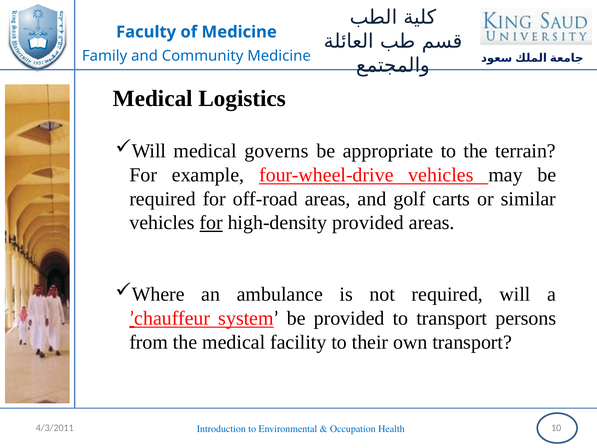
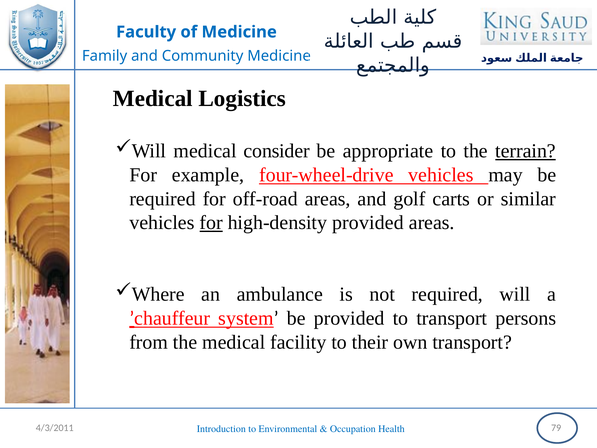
governs: governs -> consider
terrain underline: none -> present
10: 10 -> 79
